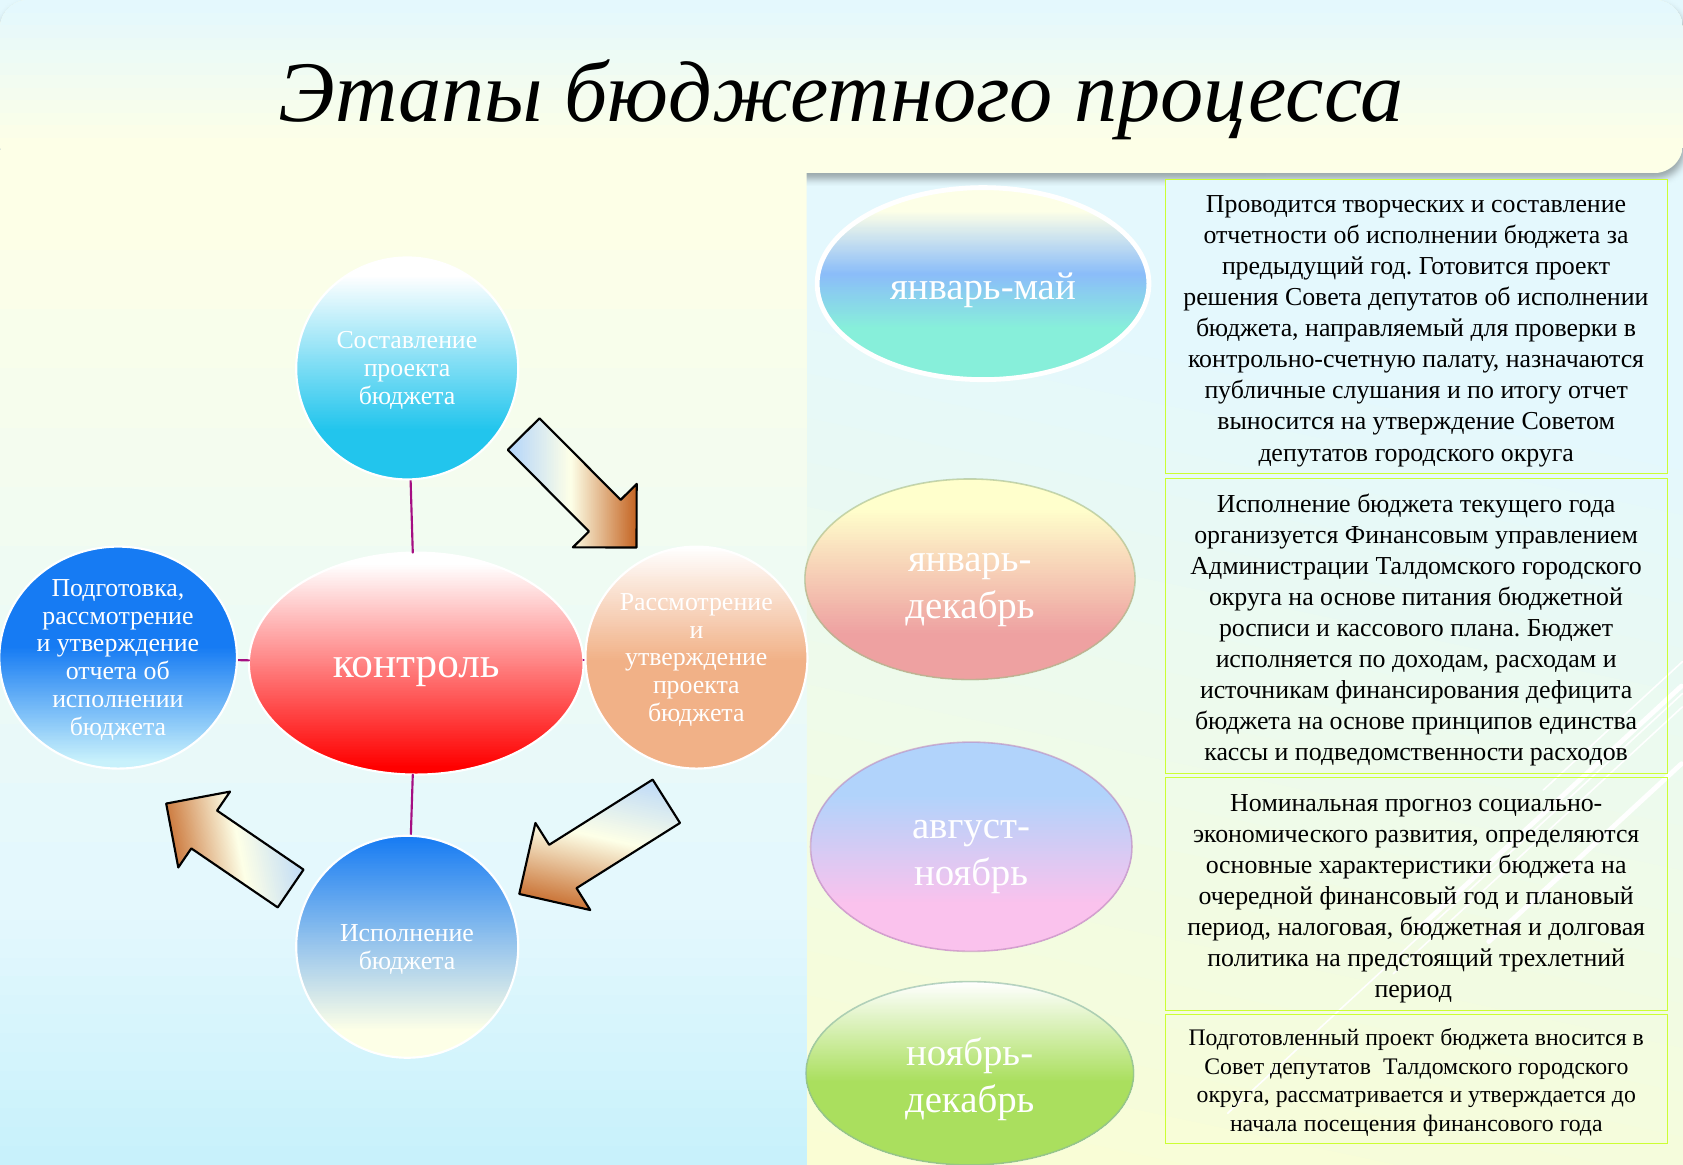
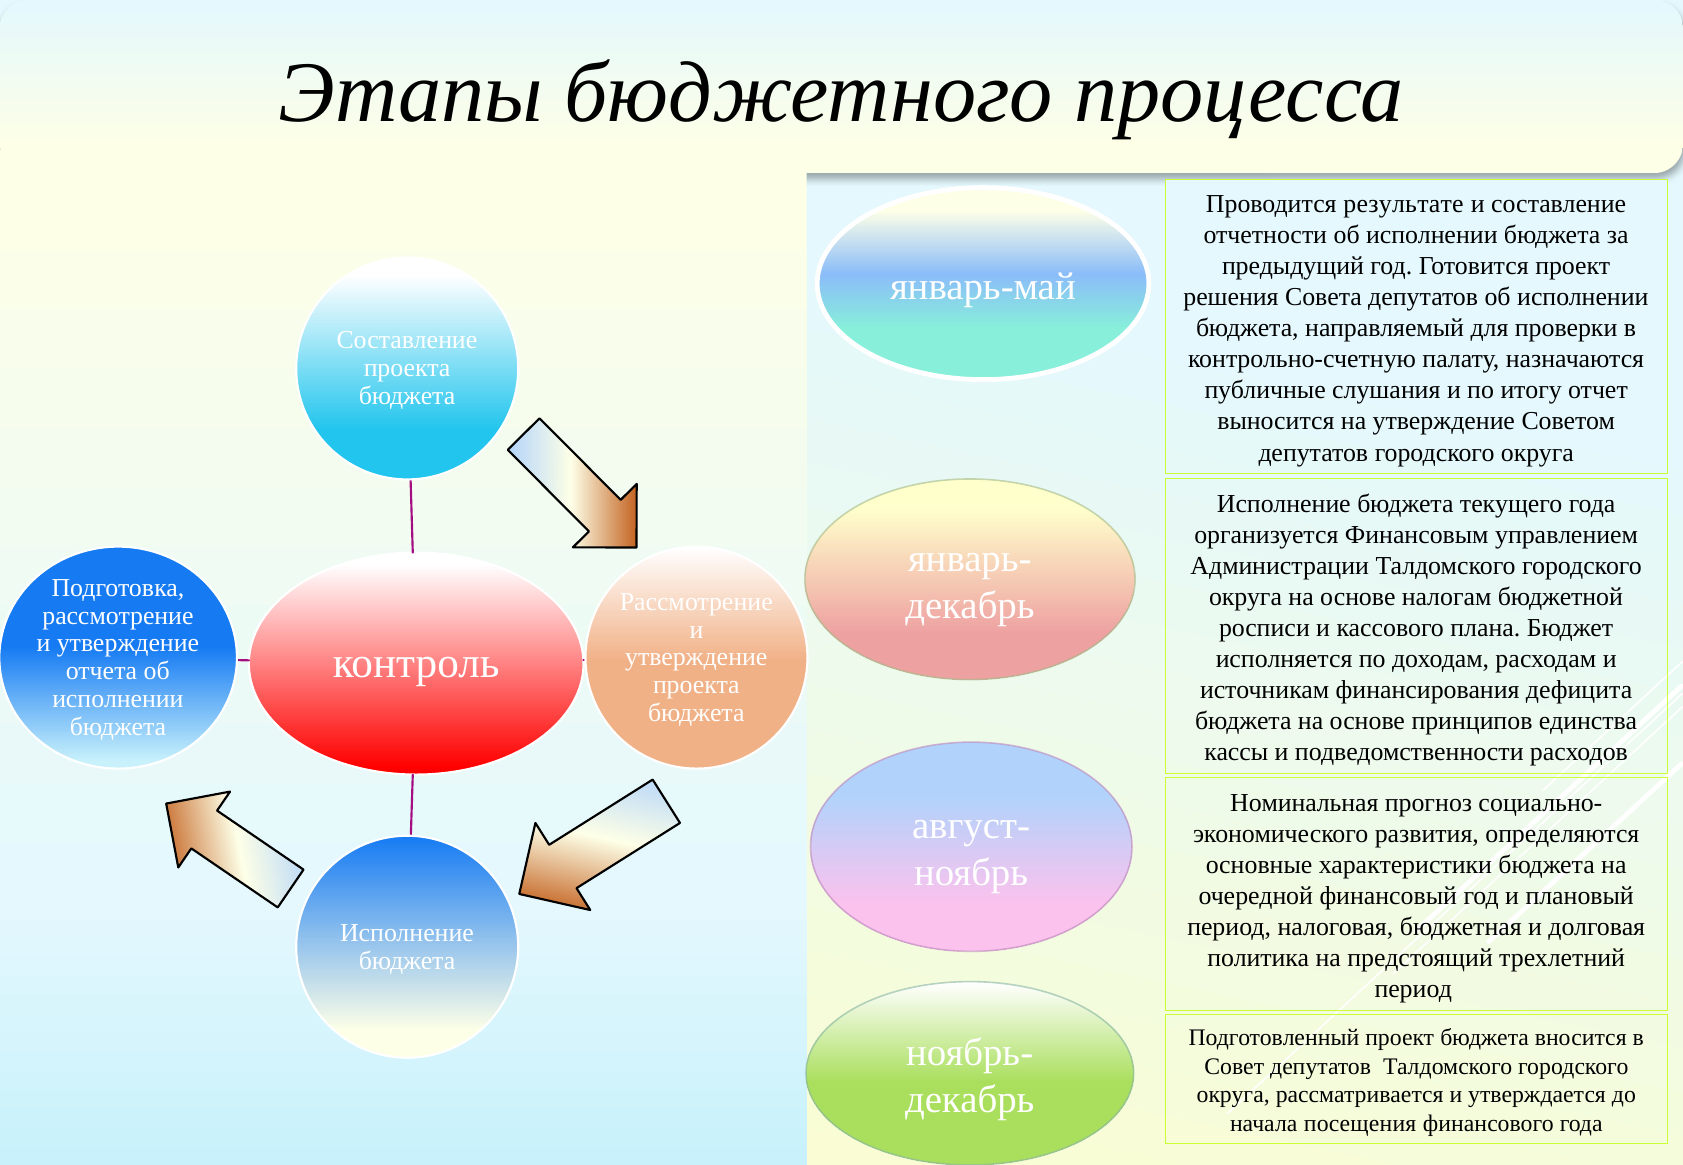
творческих: творческих -> результате
питания: питания -> налогам
